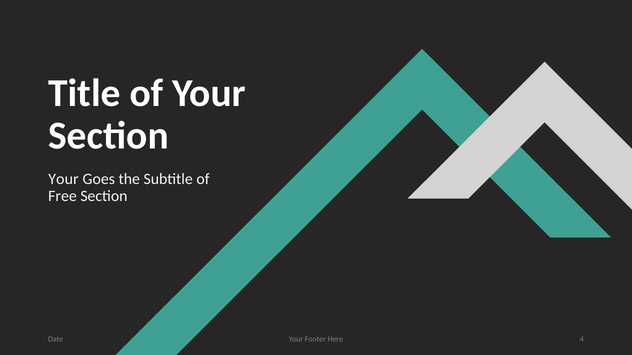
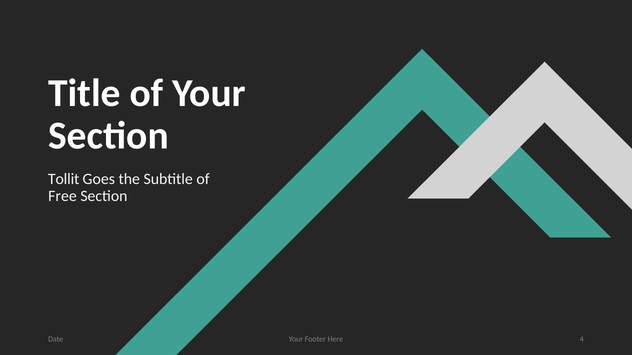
Your at (64, 179): Your -> Tollit
